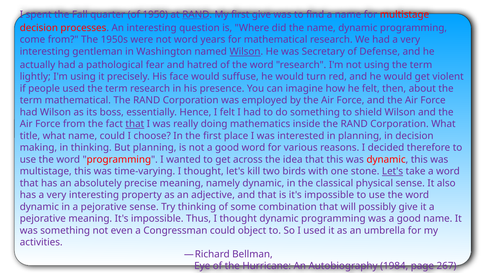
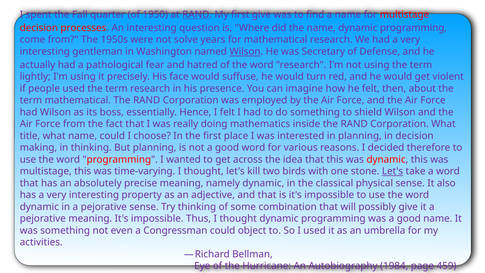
not word: word -> solve
that at (135, 124) underline: present -> none
267: 267 -> 459
